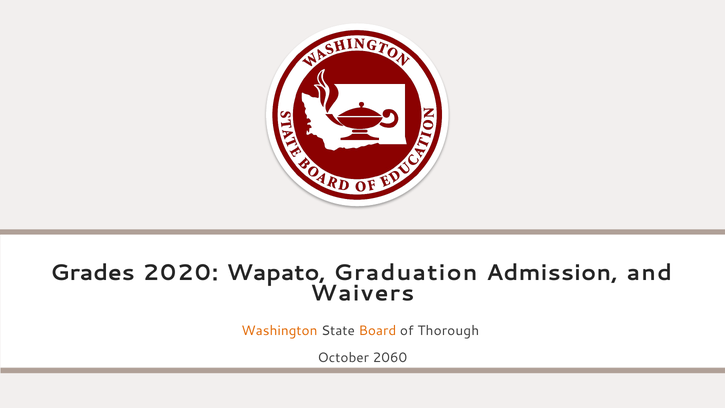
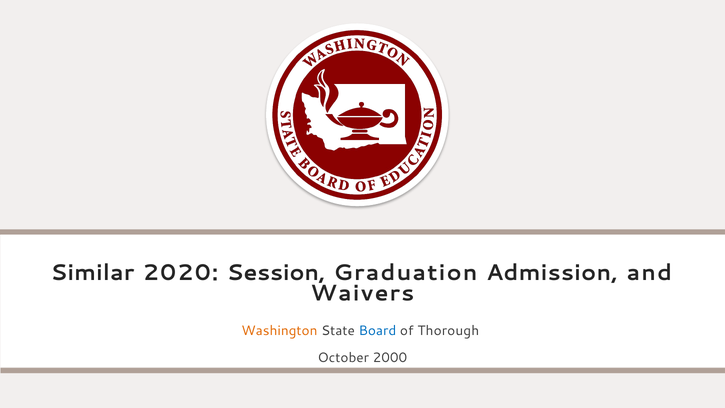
Grades: Grades -> Similar
Wapato: Wapato -> Session
Board colour: orange -> blue
2060: 2060 -> 2000
